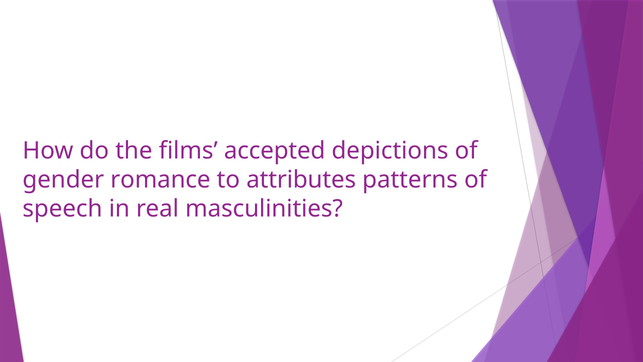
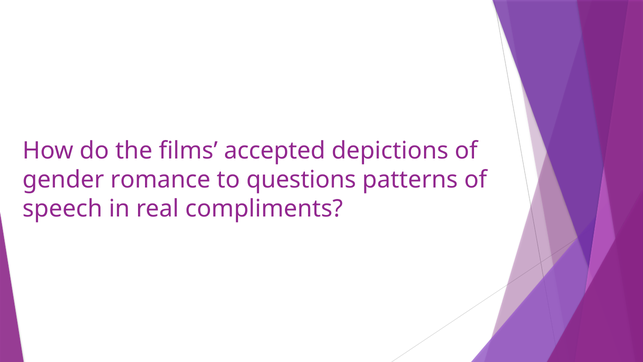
attributes: attributes -> questions
masculinities: masculinities -> compliments
